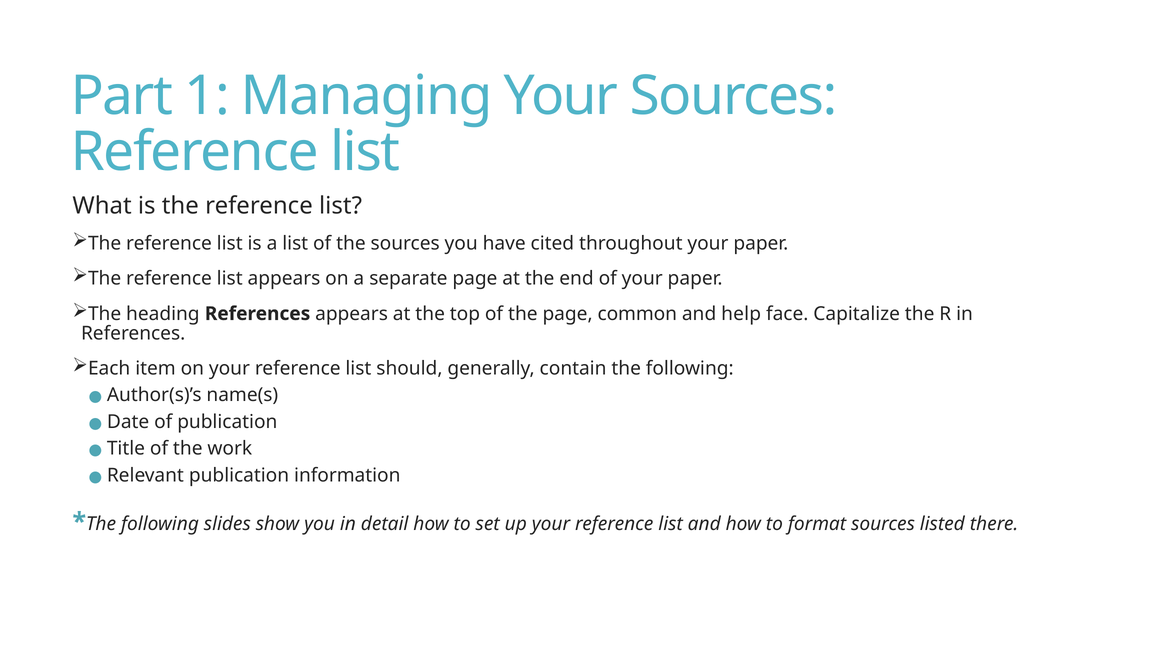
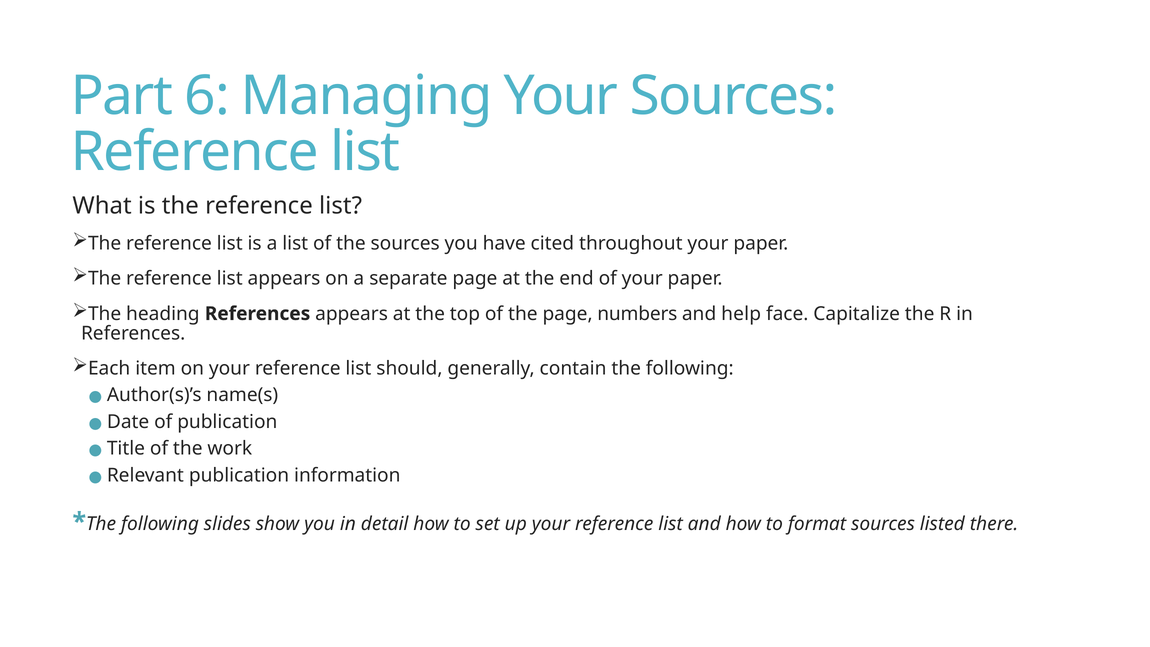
1: 1 -> 6
common: common -> numbers
